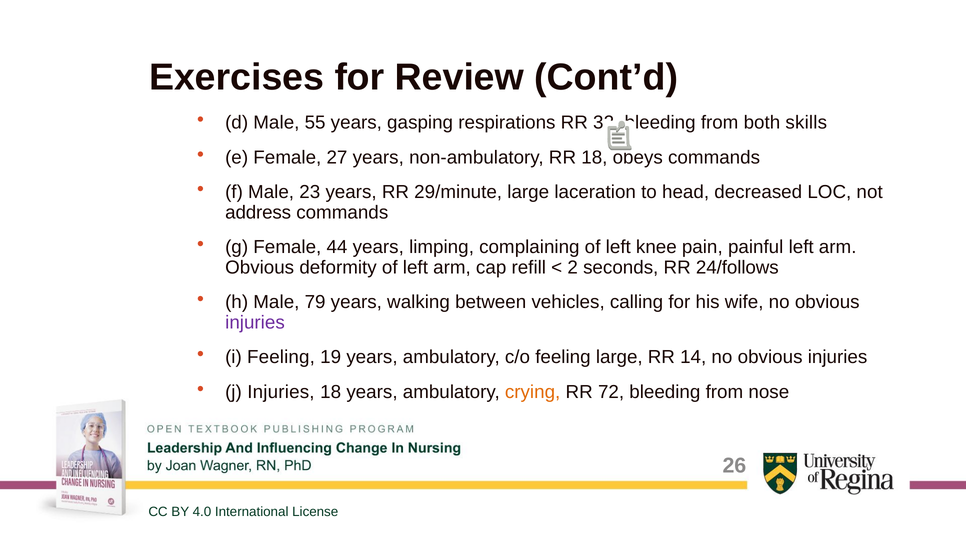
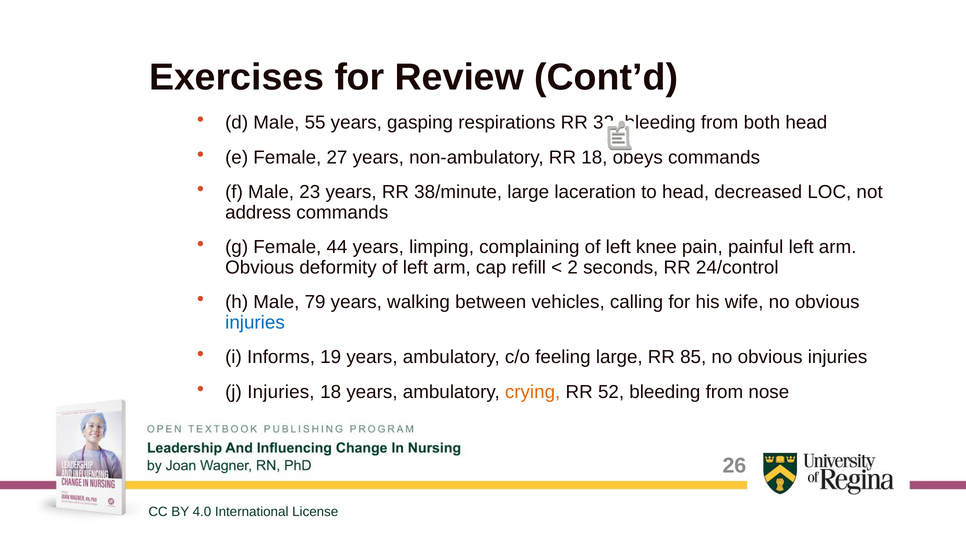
both skills: skills -> head
29/minute: 29/minute -> 38/minute
24/follows: 24/follows -> 24/control
injuries at (255, 323) colour: purple -> blue
i Feeling: Feeling -> Informs
14: 14 -> 85
72: 72 -> 52
